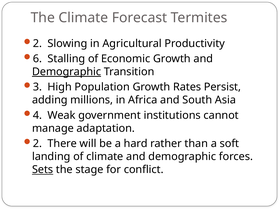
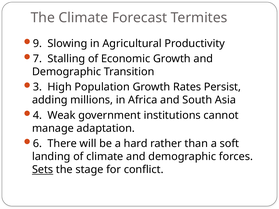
2 at (37, 44): 2 -> 9
6: 6 -> 7
Demographic at (67, 72) underline: present -> none
2 at (37, 144): 2 -> 6
